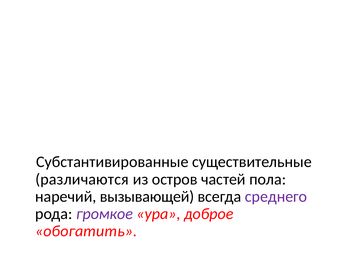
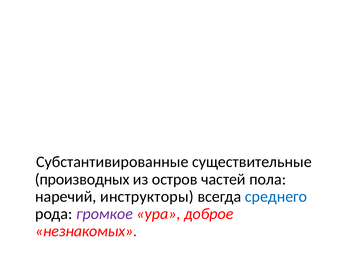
различаются: различаются -> производных
вызывающей: вызывающей -> инструкторы
среднего colour: purple -> blue
обогатить: обогатить -> незнакомых
